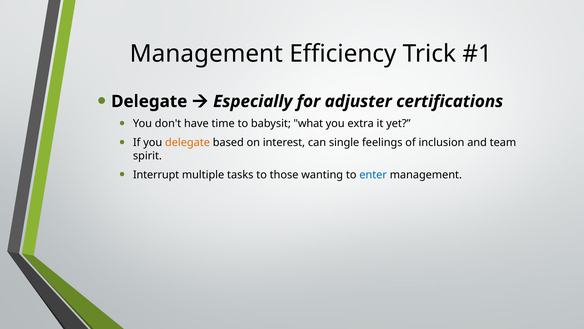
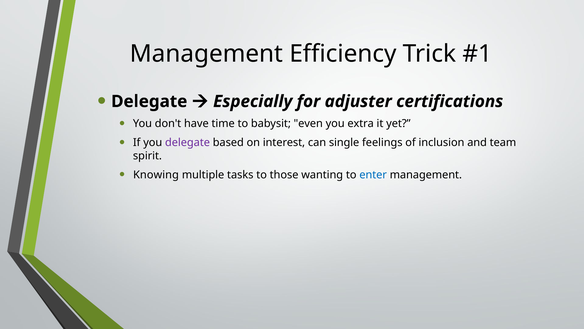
what: what -> even
delegate at (188, 142) colour: orange -> purple
Interrupt: Interrupt -> Knowing
